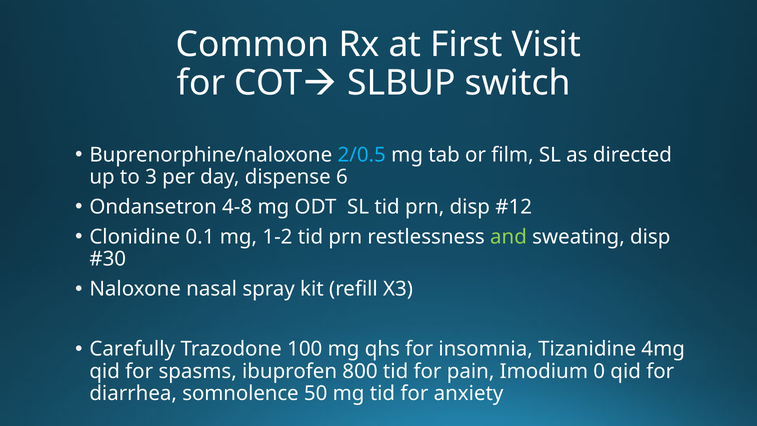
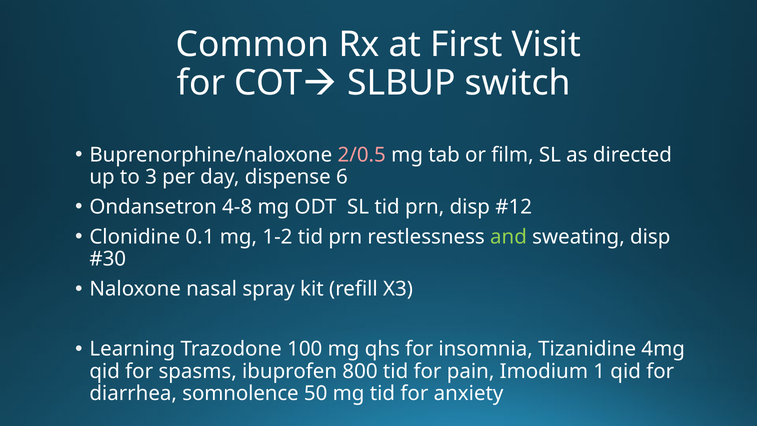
2/0.5 colour: light blue -> pink
Carefully: Carefully -> Learning
0: 0 -> 1
